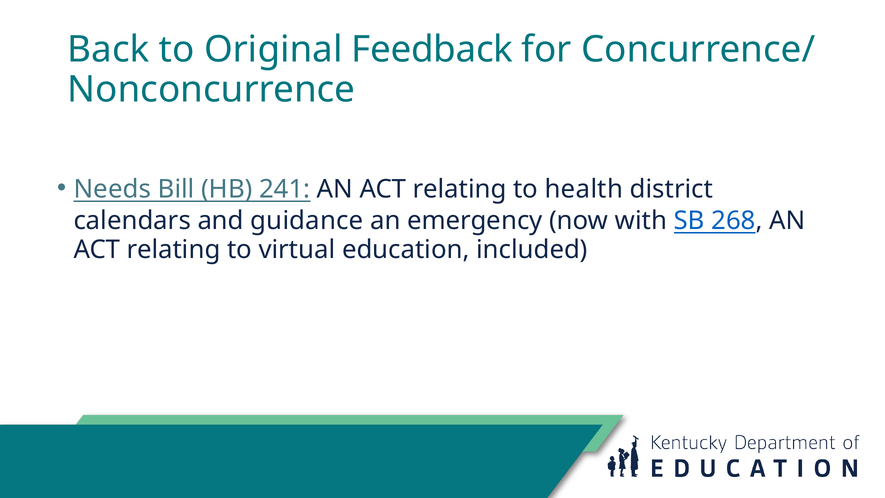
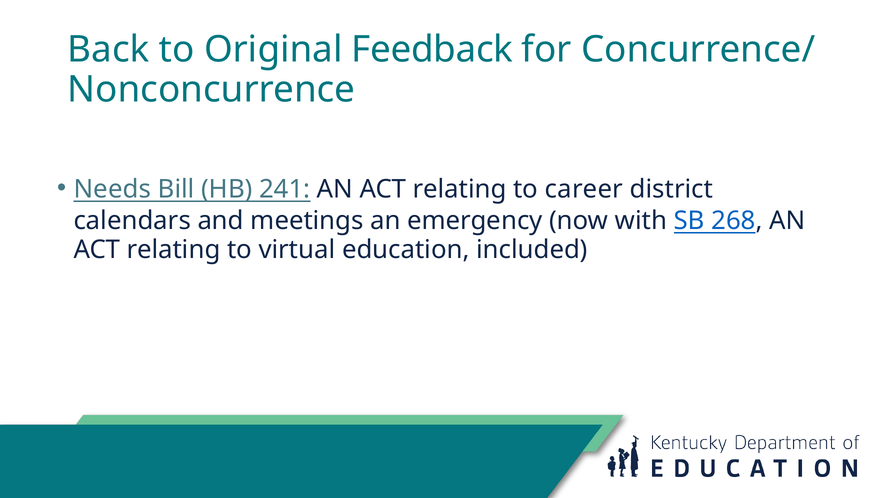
health: health -> career
guidance: guidance -> meetings
